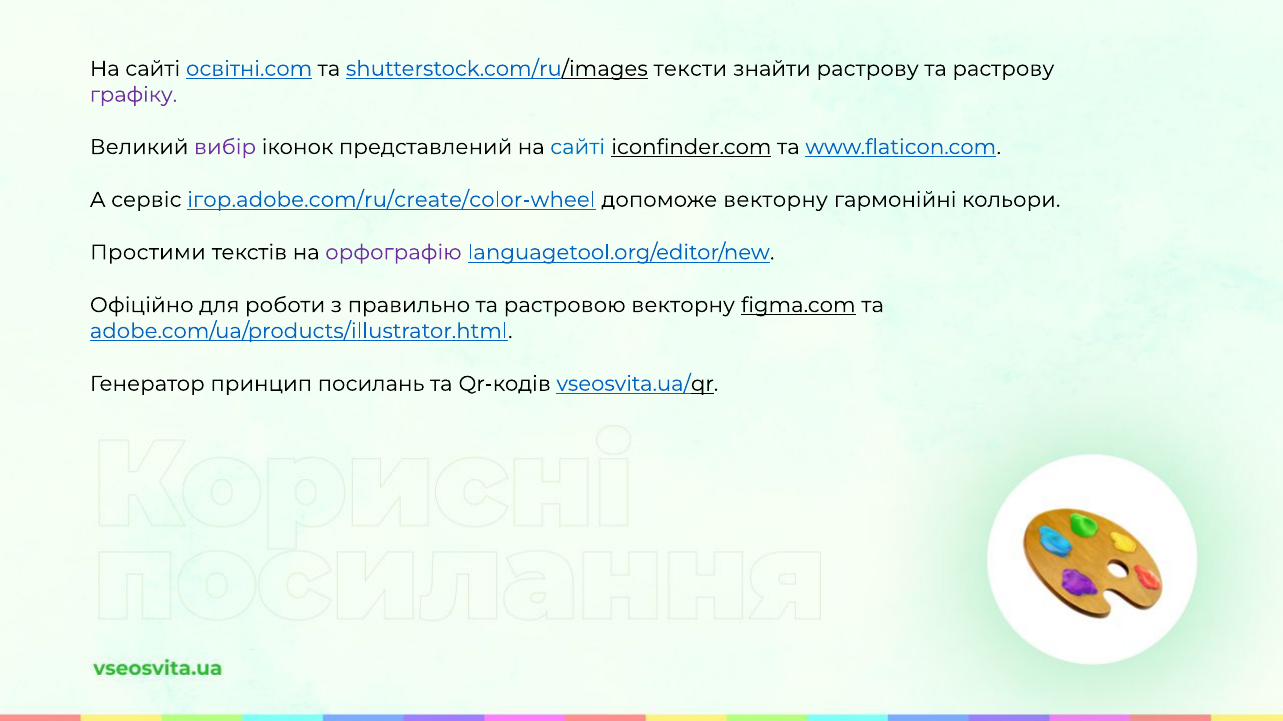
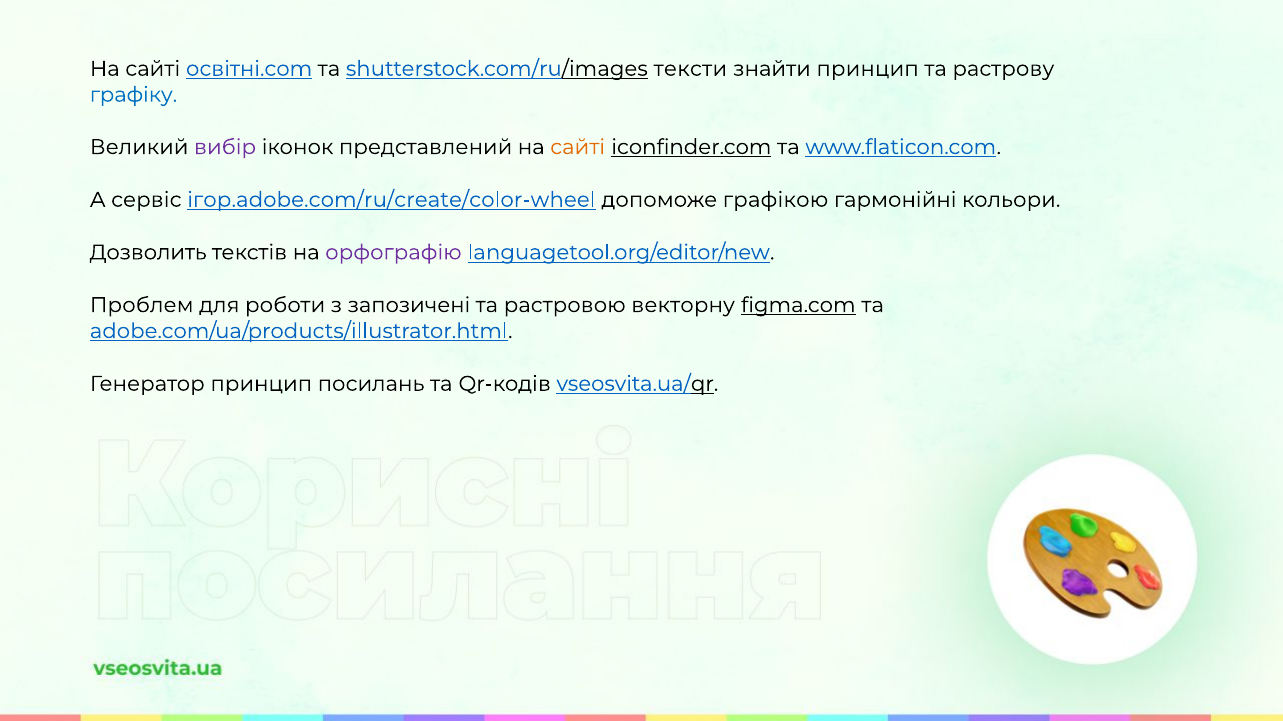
знайти растрову: растрову -> принцип
графіку colour: purple -> blue
сайті at (578, 147) colour: blue -> orange
допоможе векторну: векторну -> графікою
Простими: Простими -> Дозволить
Офіційно: Офіційно -> Проблем
правильно: правильно -> запозичені
